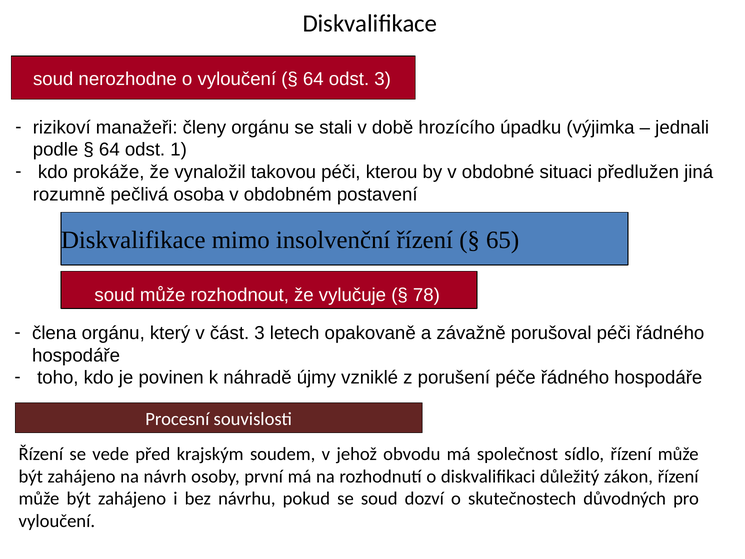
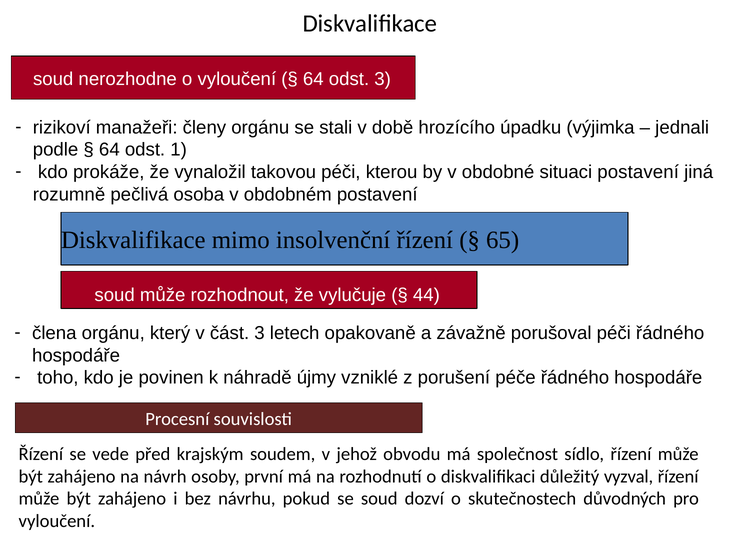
situaci předlužen: předlužen -> postavení
78: 78 -> 44
zákon: zákon -> vyzval
